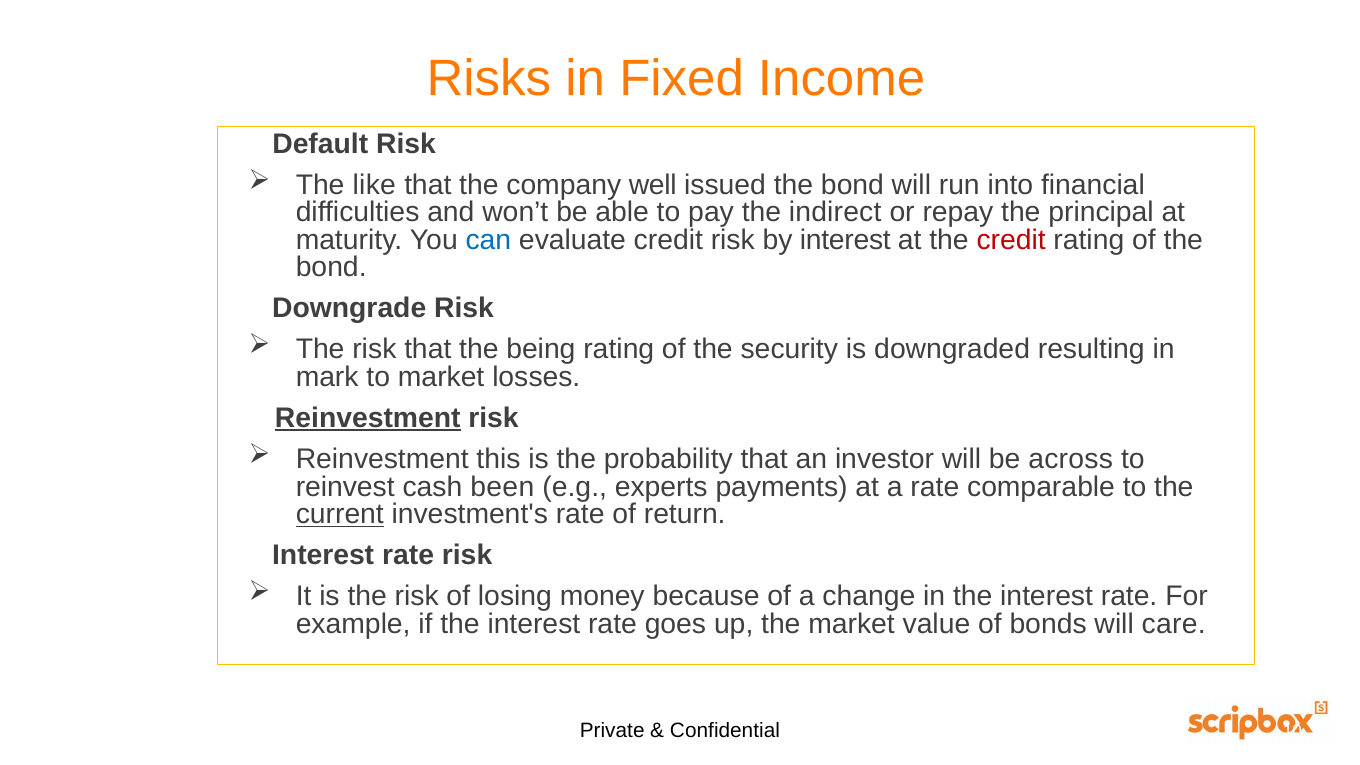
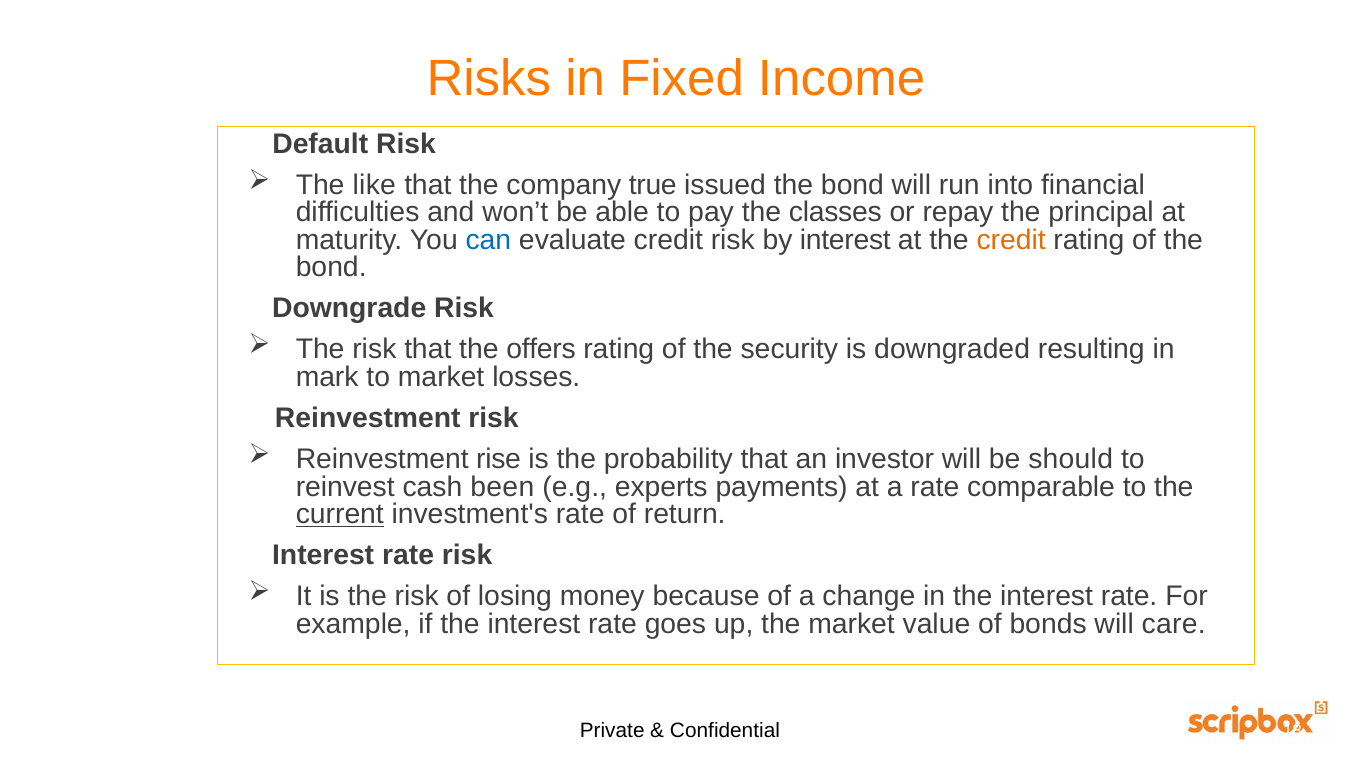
well: well -> true
indirect: indirect -> classes
credit at (1011, 240) colour: red -> orange
being: being -> offers
Reinvestment at (368, 418) underline: present -> none
this: this -> rise
across: across -> should
10: 10 -> 18
